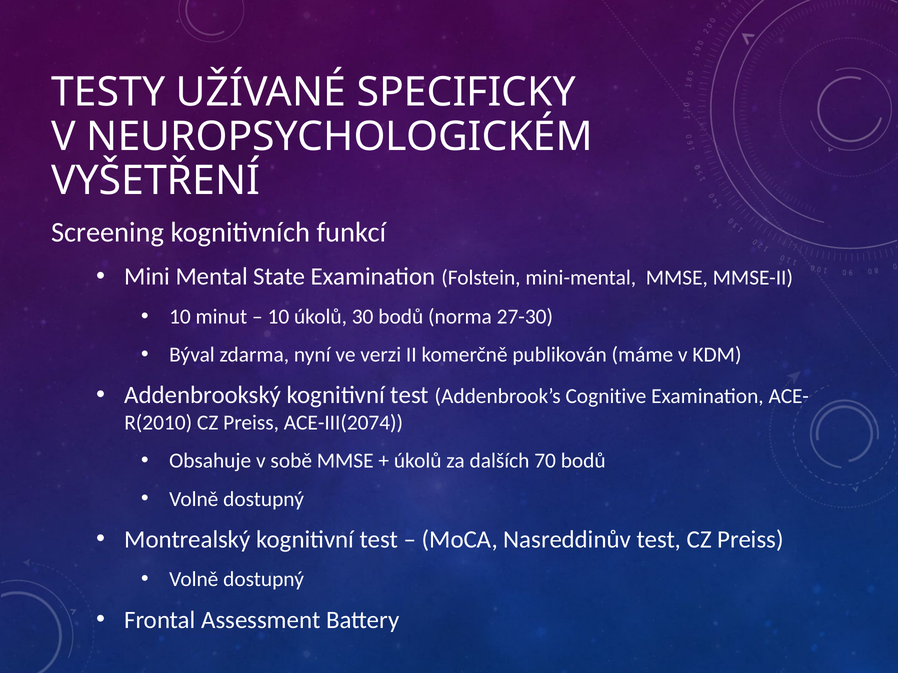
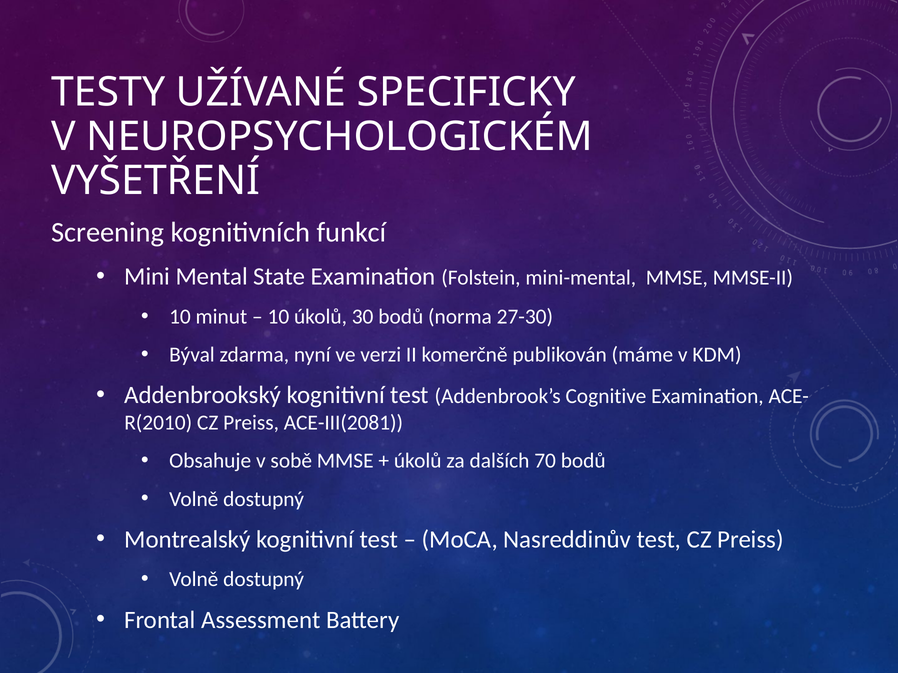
ACE-III(2074: ACE-III(2074 -> ACE-III(2081
